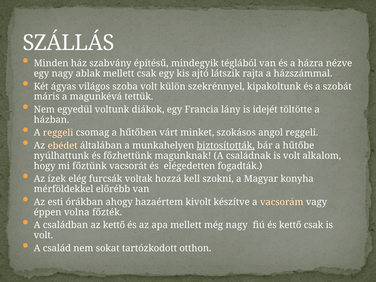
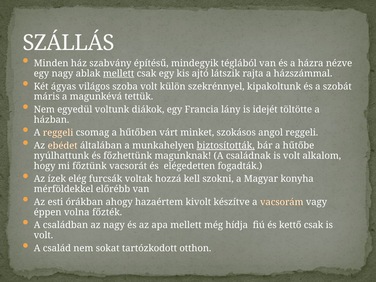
mellett at (119, 73) underline: none -> present
az kettő: kettő -> nagy
még nagy: nagy -> hídja
